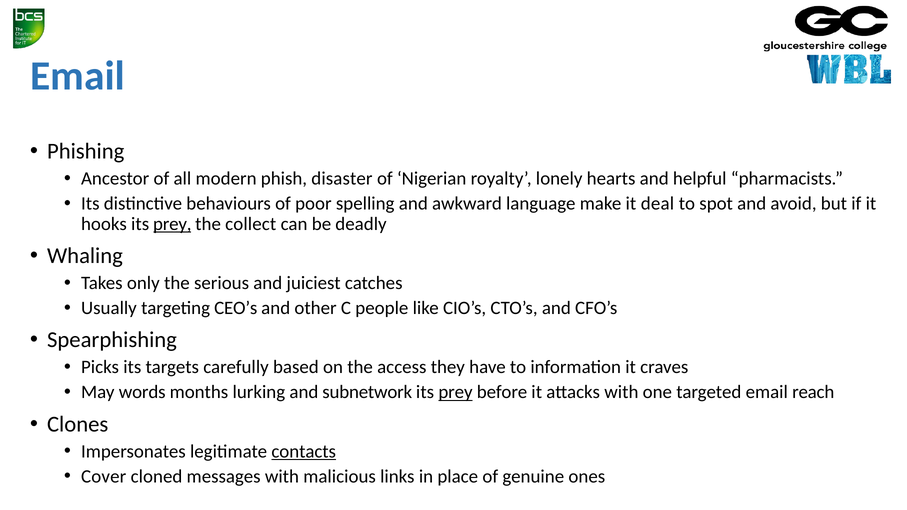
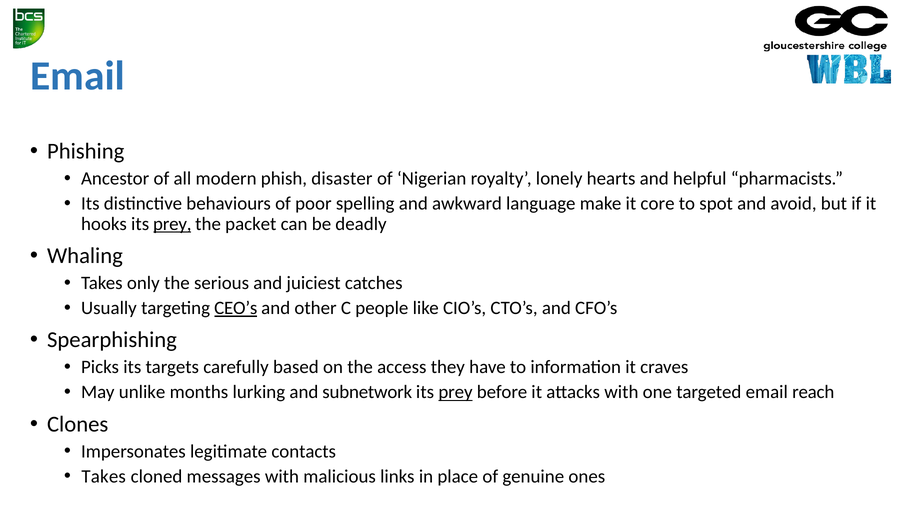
deal: deal -> core
collect: collect -> packet
CEO’s underline: none -> present
words: words -> unlike
contacts underline: present -> none
Cover at (104, 477): Cover -> Takes
